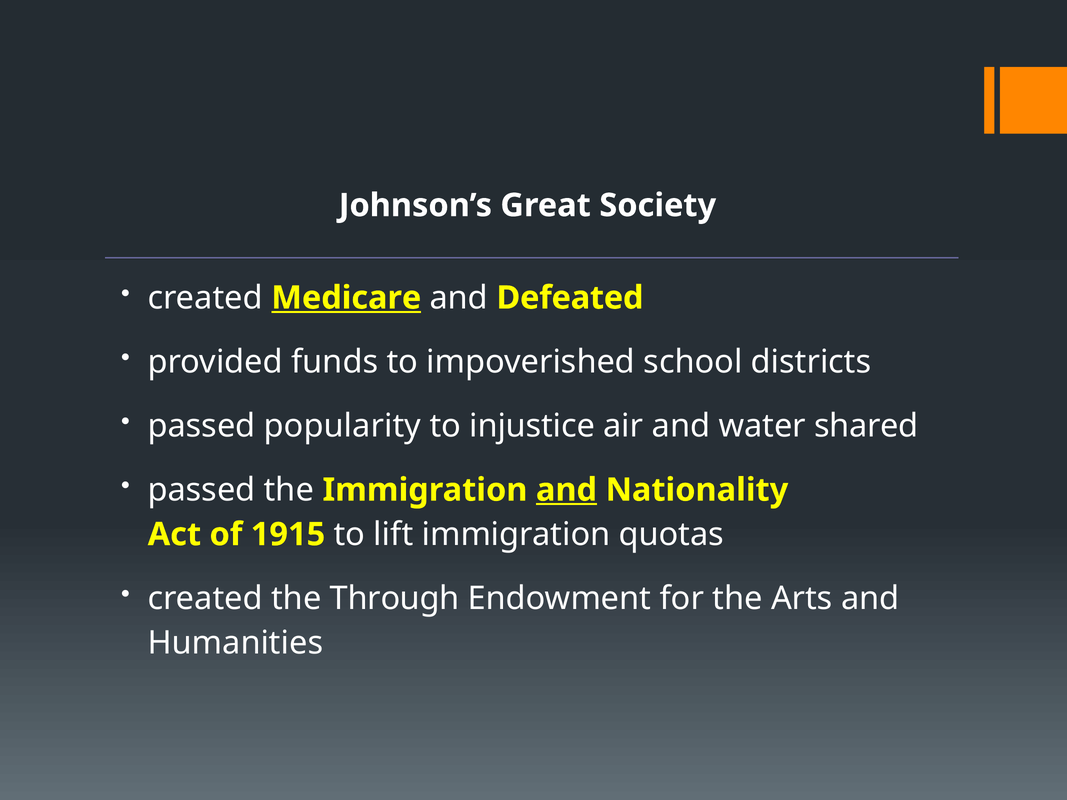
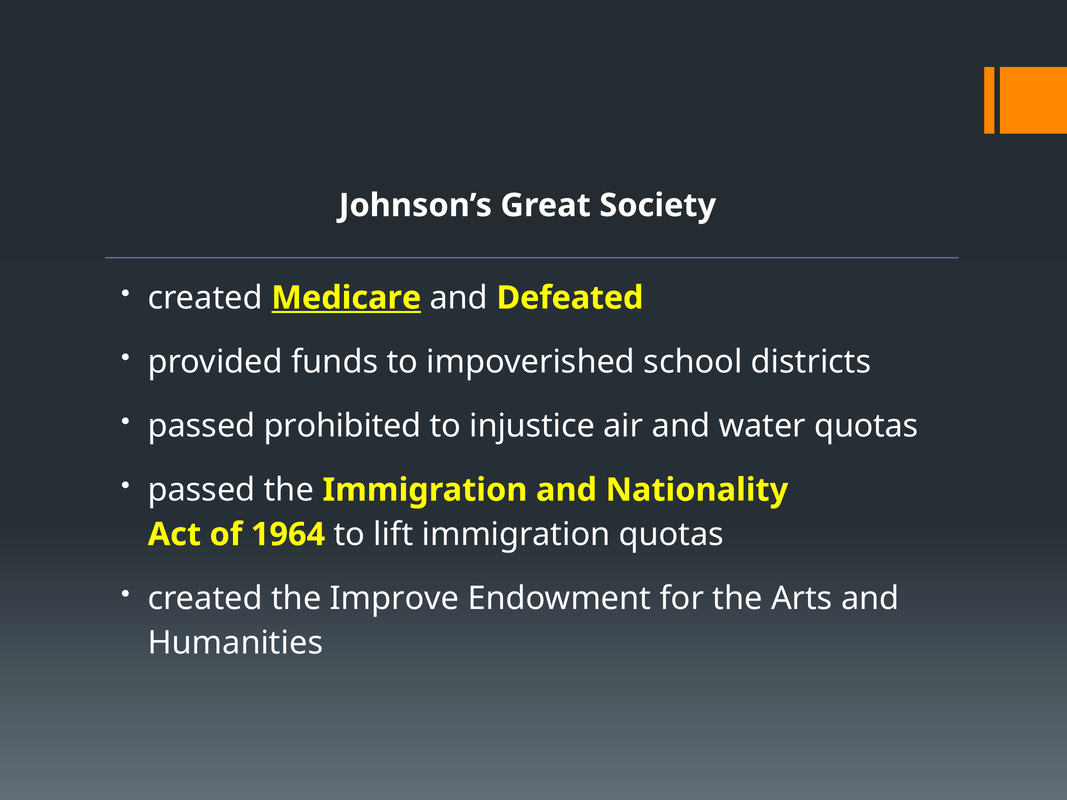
popularity: popularity -> prohibited
water shared: shared -> quotas
and at (567, 490) underline: present -> none
1915: 1915 -> 1964
Through: Through -> Improve
